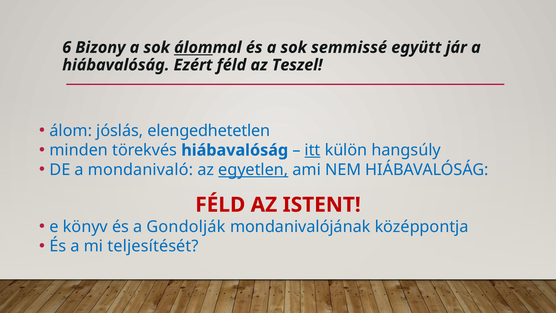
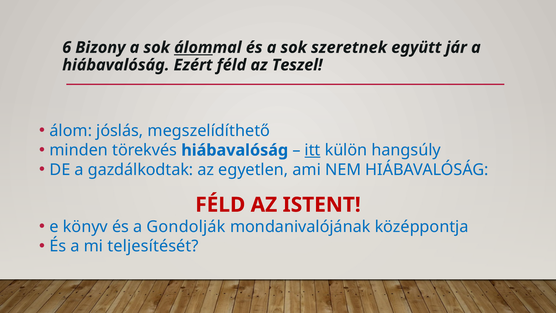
semmissé: semmissé -> szeretnek
elengedhetetlen: elengedhetetlen -> megszelídíthető
mondanivaló: mondanivaló -> gazdálkodtak
egyetlen underline: present -> none
